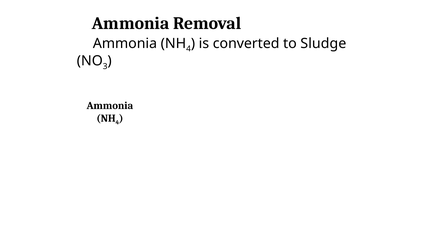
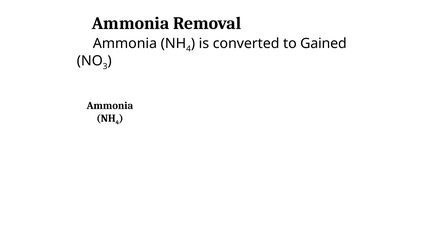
Sludge: Sludge -> Gained
